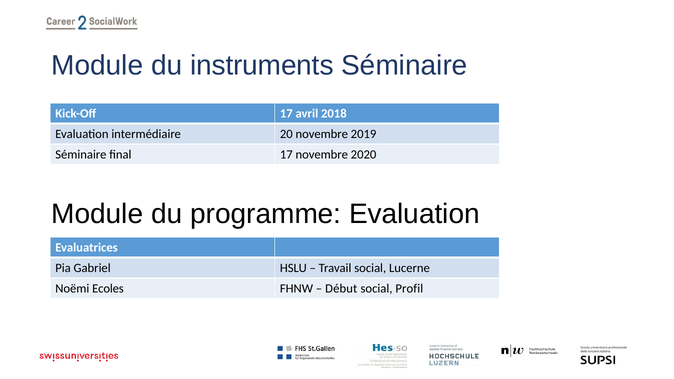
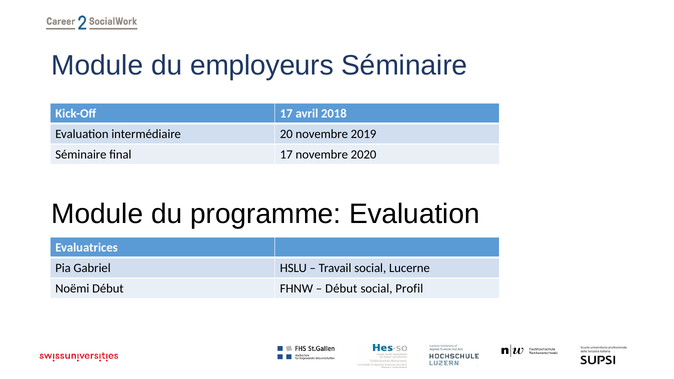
instruments: instruments -> employeurs
Noëmi Ecoles: Ecoles -> Début
